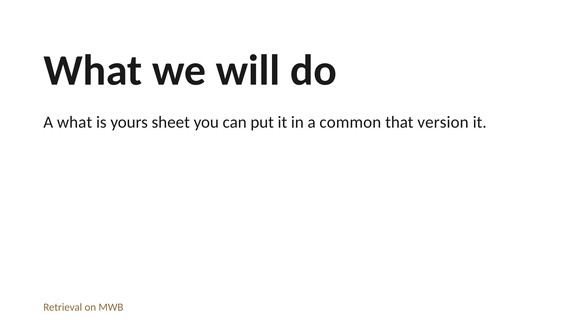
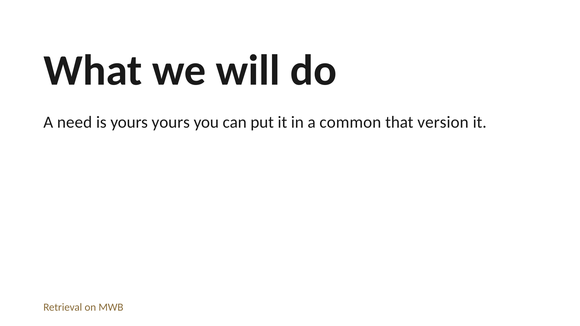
A what: what -> need
yours sheet: sheet -> yours
